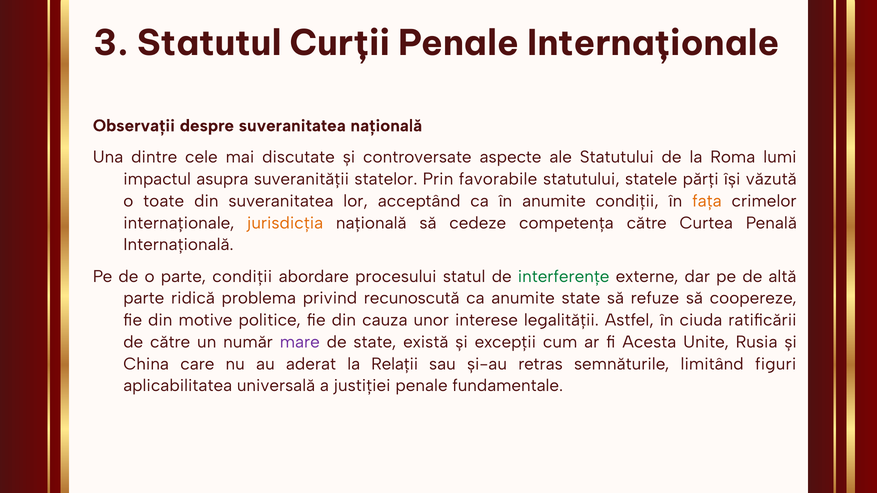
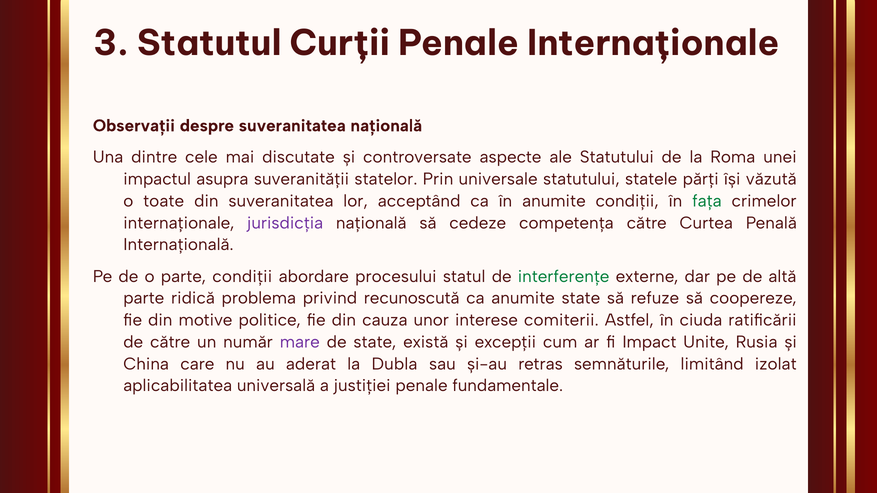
lumi: lumi -> unei
favorabile: favorabile -> universale
fața colour: orange -> green
jurisdicția colour: orange -> purple
legalității: legalității -> comiterii
Acesta: Acesta -> Impact
Relații: Relații -> Dubla
figuri: figuri -> izolat
